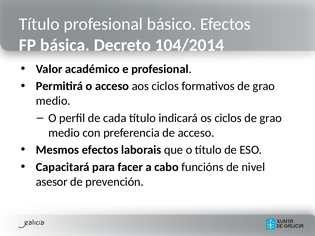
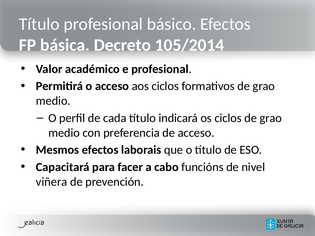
104/2014: 104/2014 -> 105/2014
asesor: asesor -> viñera
